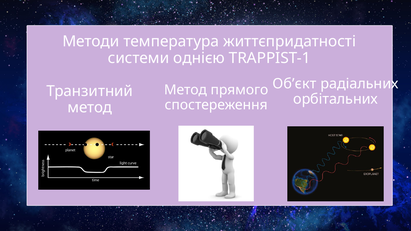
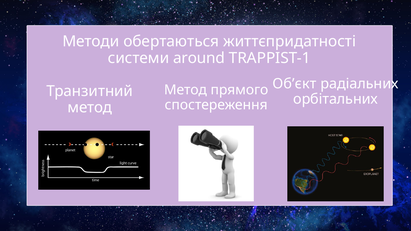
температура: температура -> обертаються
однією: однією -> around
